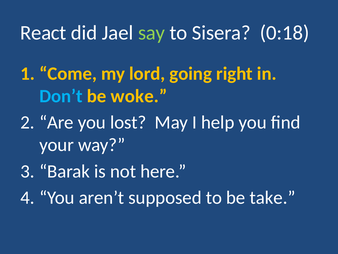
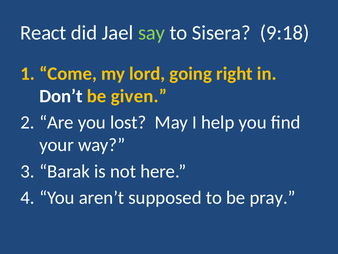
0:18: 0:18 -> 9:18
Don’t colour: light blue -> white
woke: woke -> given
take: take -> pray
